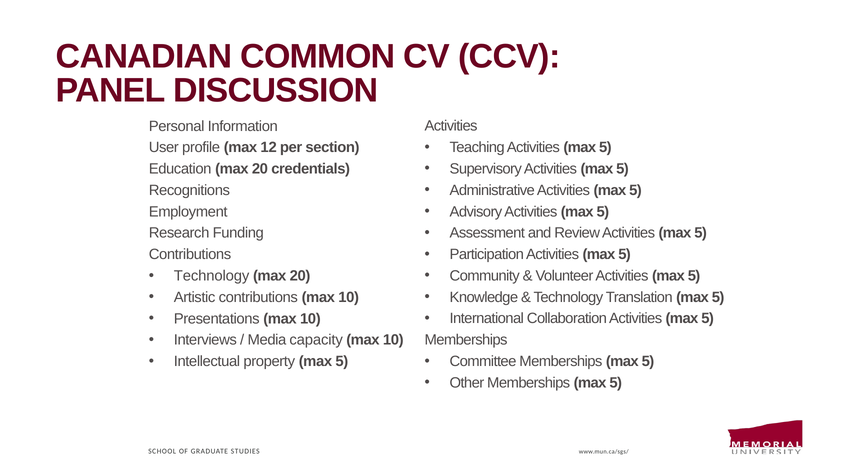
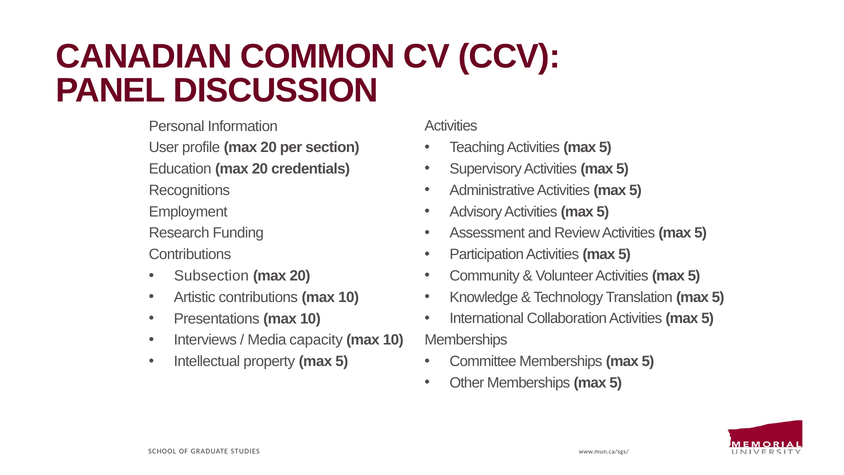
profile max 12: 12 -> 20
Technology at (212, 276): Technology -> Subsection
